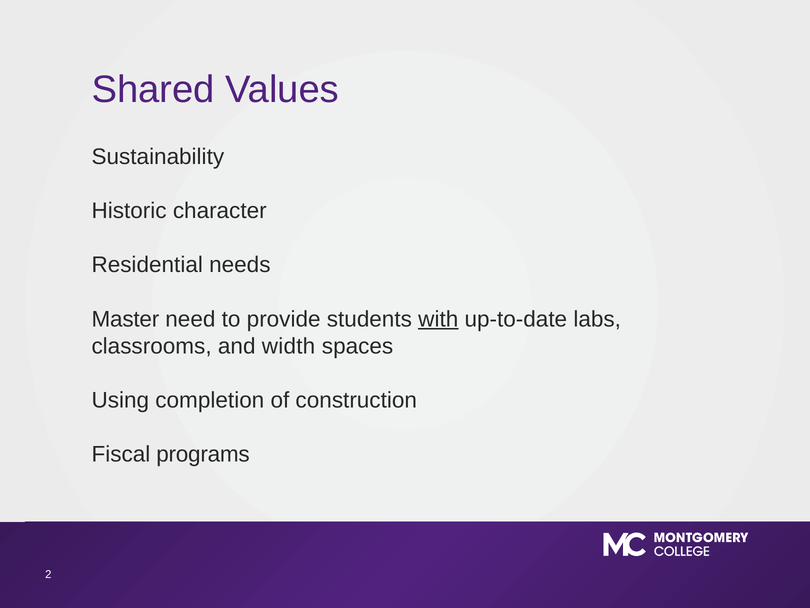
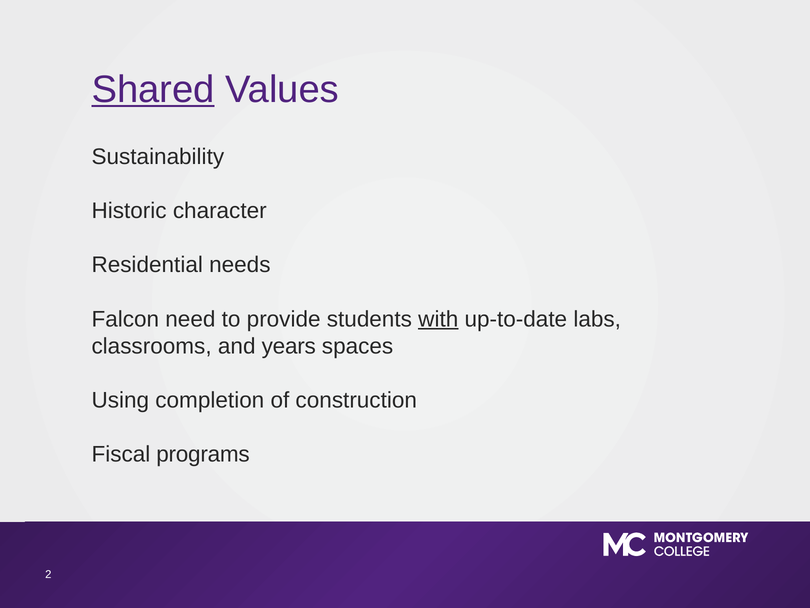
Shared underline: none -> present
Master: Master -> Falcon
width: width -> years
